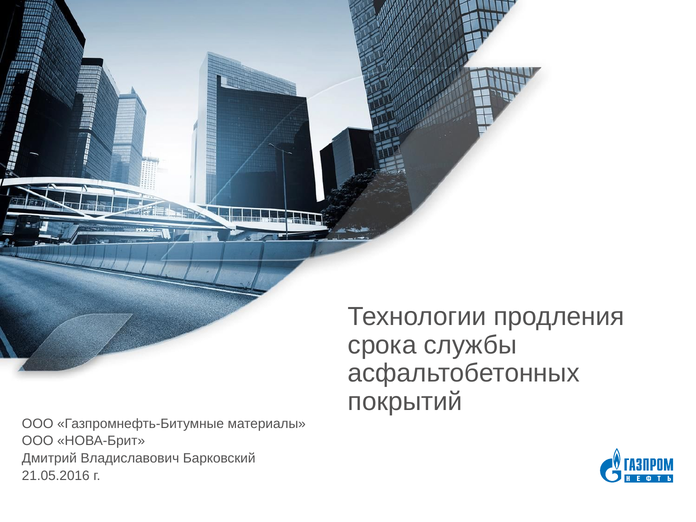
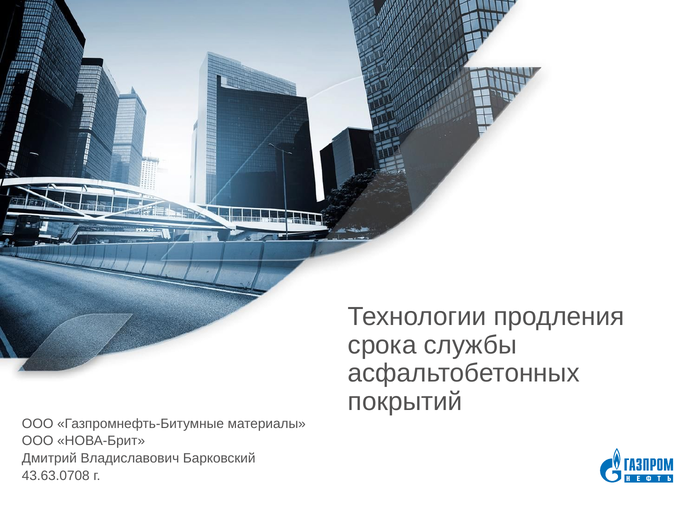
21.05.2016: 21.05.2016 -> 43.63.0708
